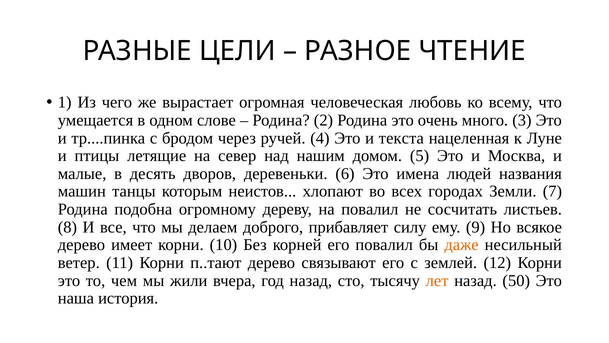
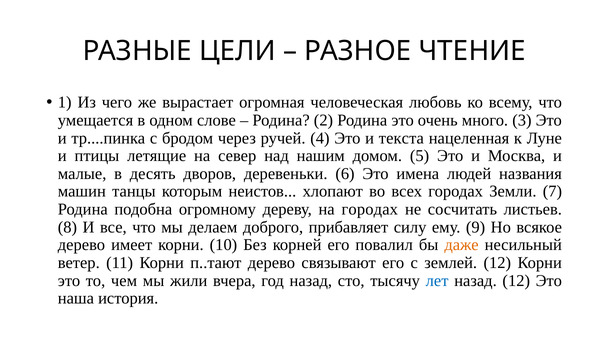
на повалил: повалил -> городах
лет colour: orange -> blue
назад 50: 50 -> 12
